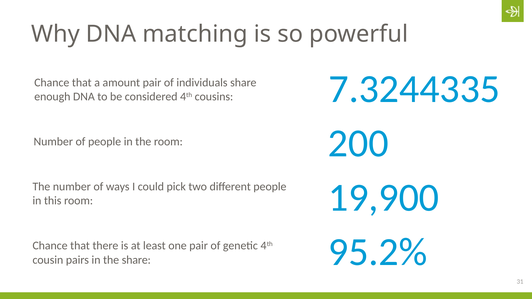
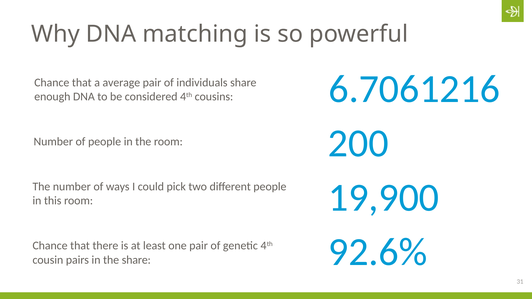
7.3244335: 7.3244335 -> 6.7061216
amount: amount -> average
95.2%: 95.2% -> 92.6%
